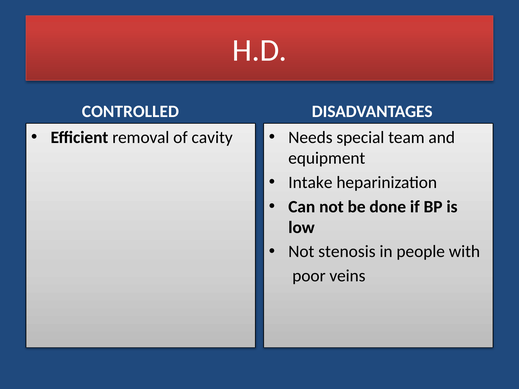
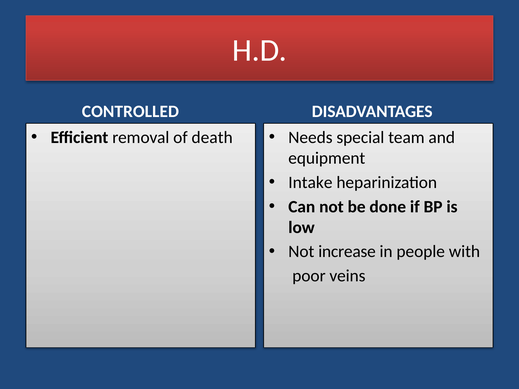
cavity: cavity -> death
stenosis: stenosis -> increase
